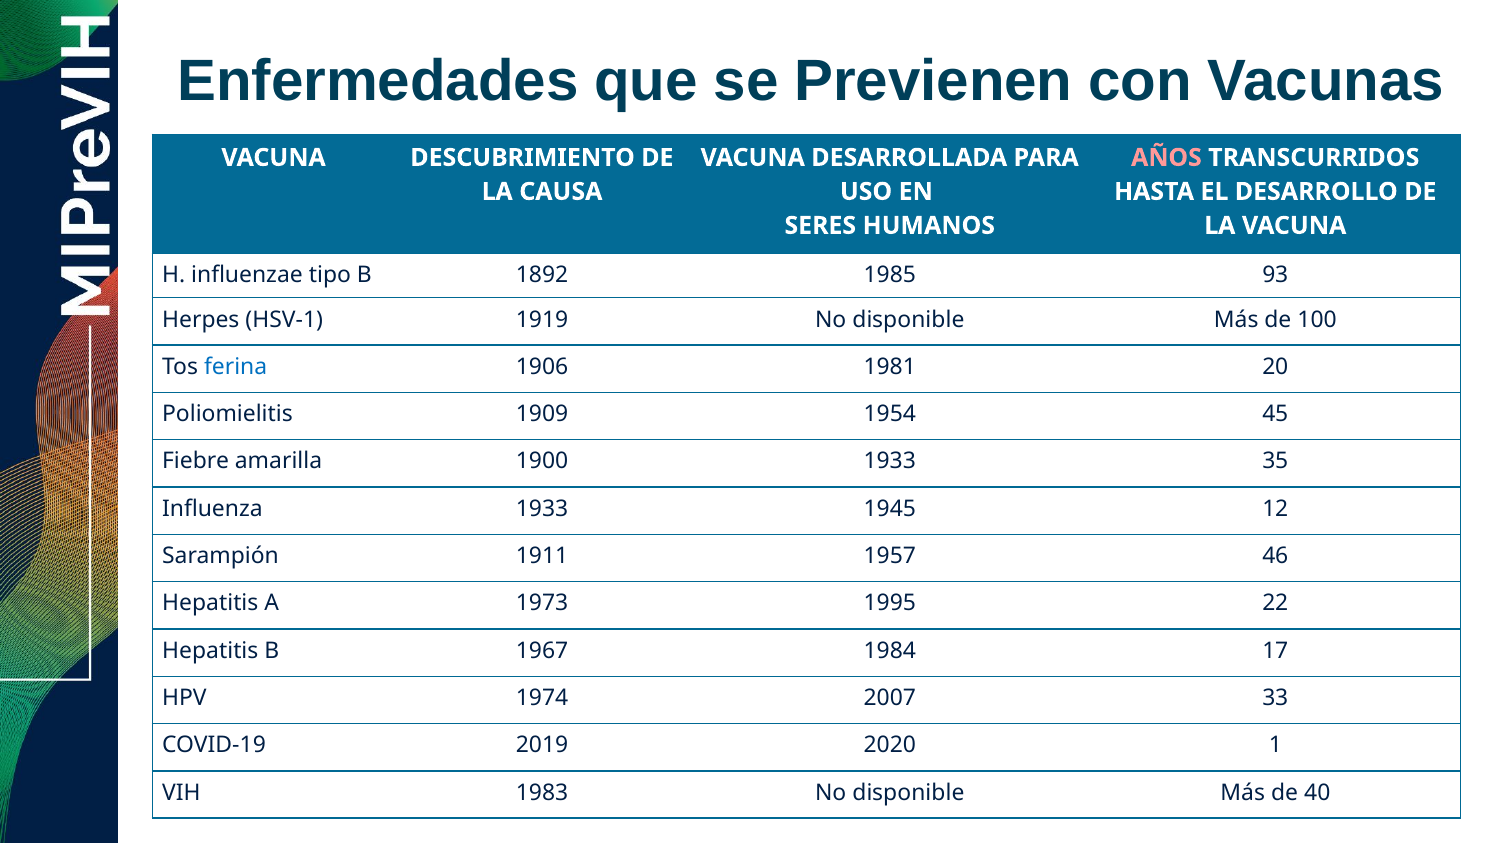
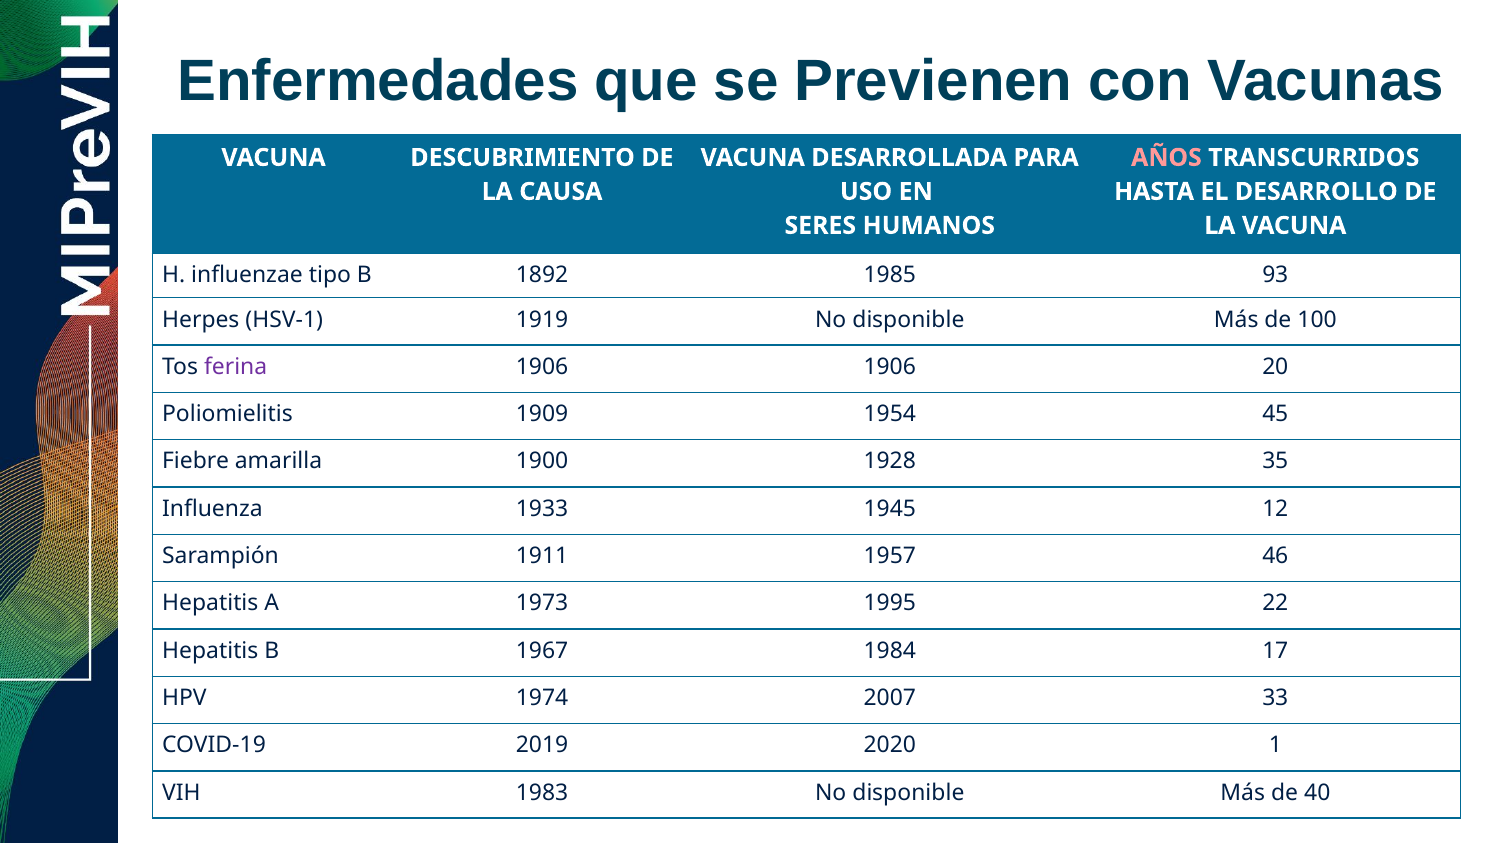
ferina colour: blue -> purple
1906 1981: 1981 -> 1906
1900 1933: 1933 -> 1928
